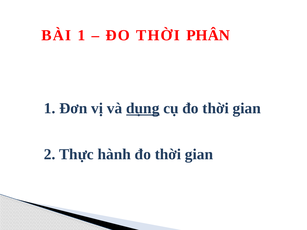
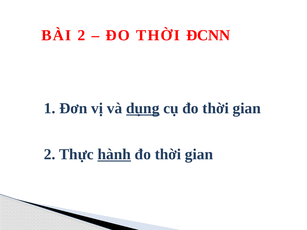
BÀI 1: 1 -> 2
PHÂN: PHÂN -> ĐCNN
hành underline: none -> present
